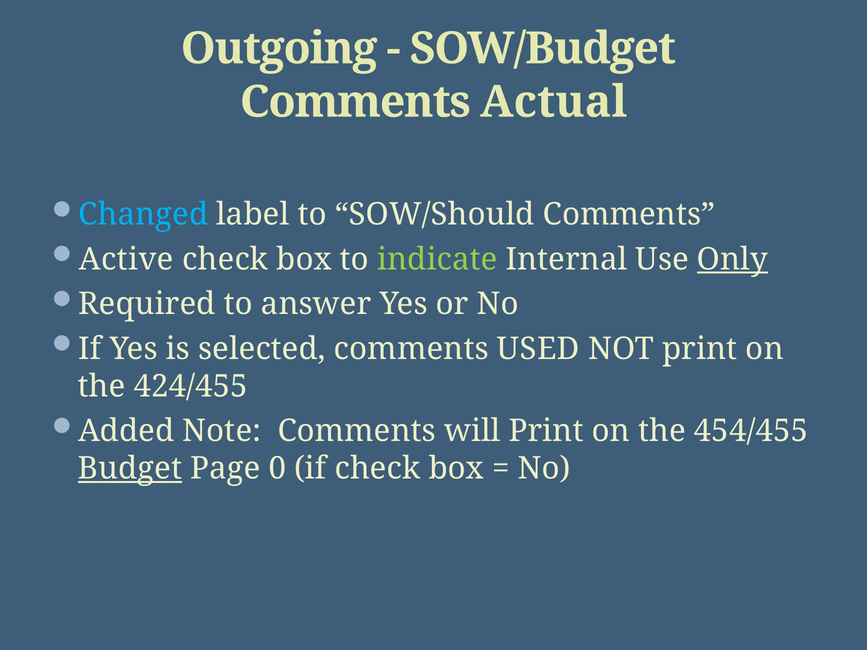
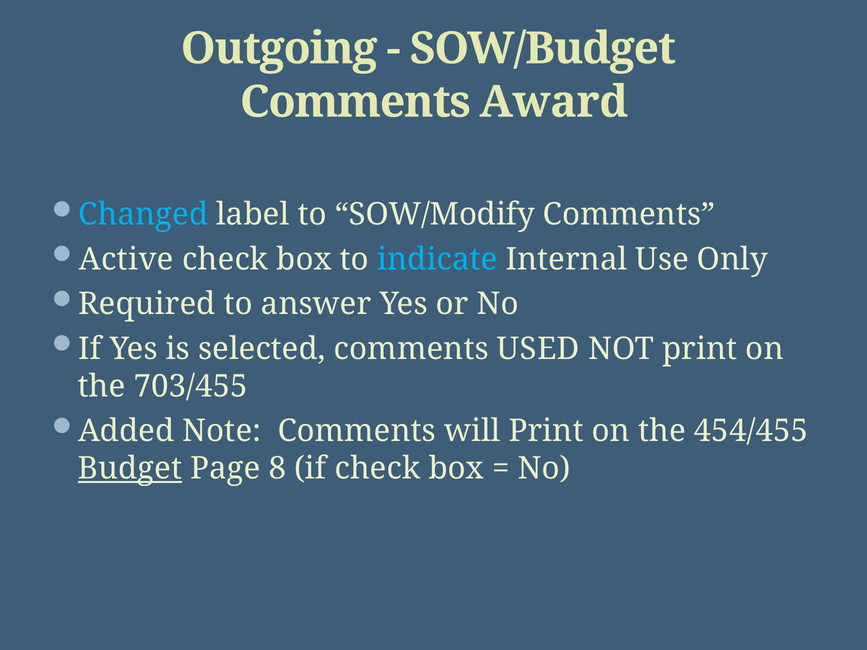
Actual: Actual -> Award
SOW/Should: SOW/Should -> SOW/Modify
indicate colour: light green -> light blue
Only underline: present -> none
424/455: 424/455 -> 703/455
0: 0 -> 8
